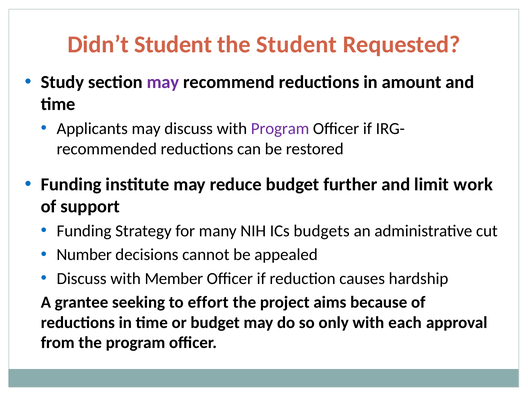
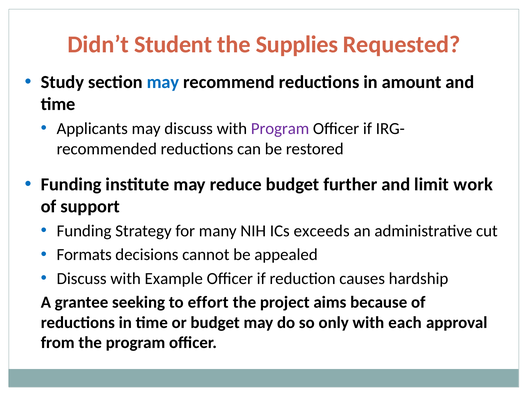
the Student: Student -> Supplies
may at (163, 82) colour: purple -> blue
budgets: budgets -> exceeds
Number: Number -> Formats
Member: Member -> Example
